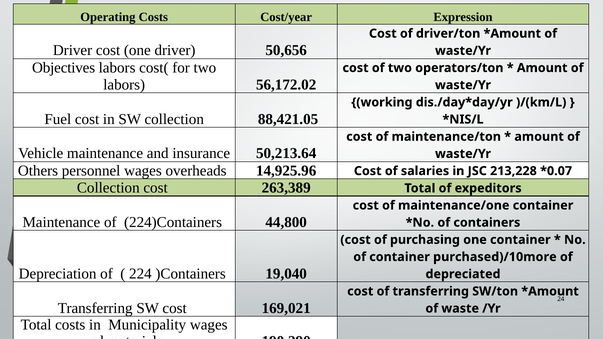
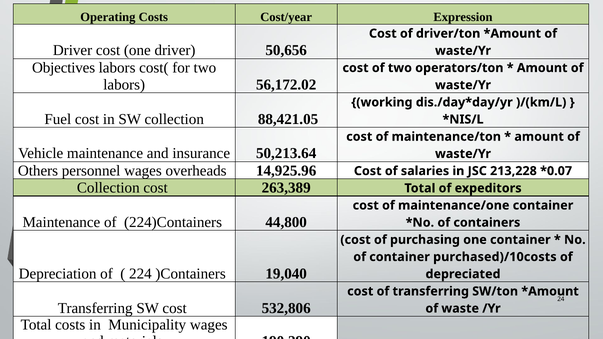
purchased)/10more: purchased)/10more -> purchased)/10costs
169,021: 169,021 -> 532,806
